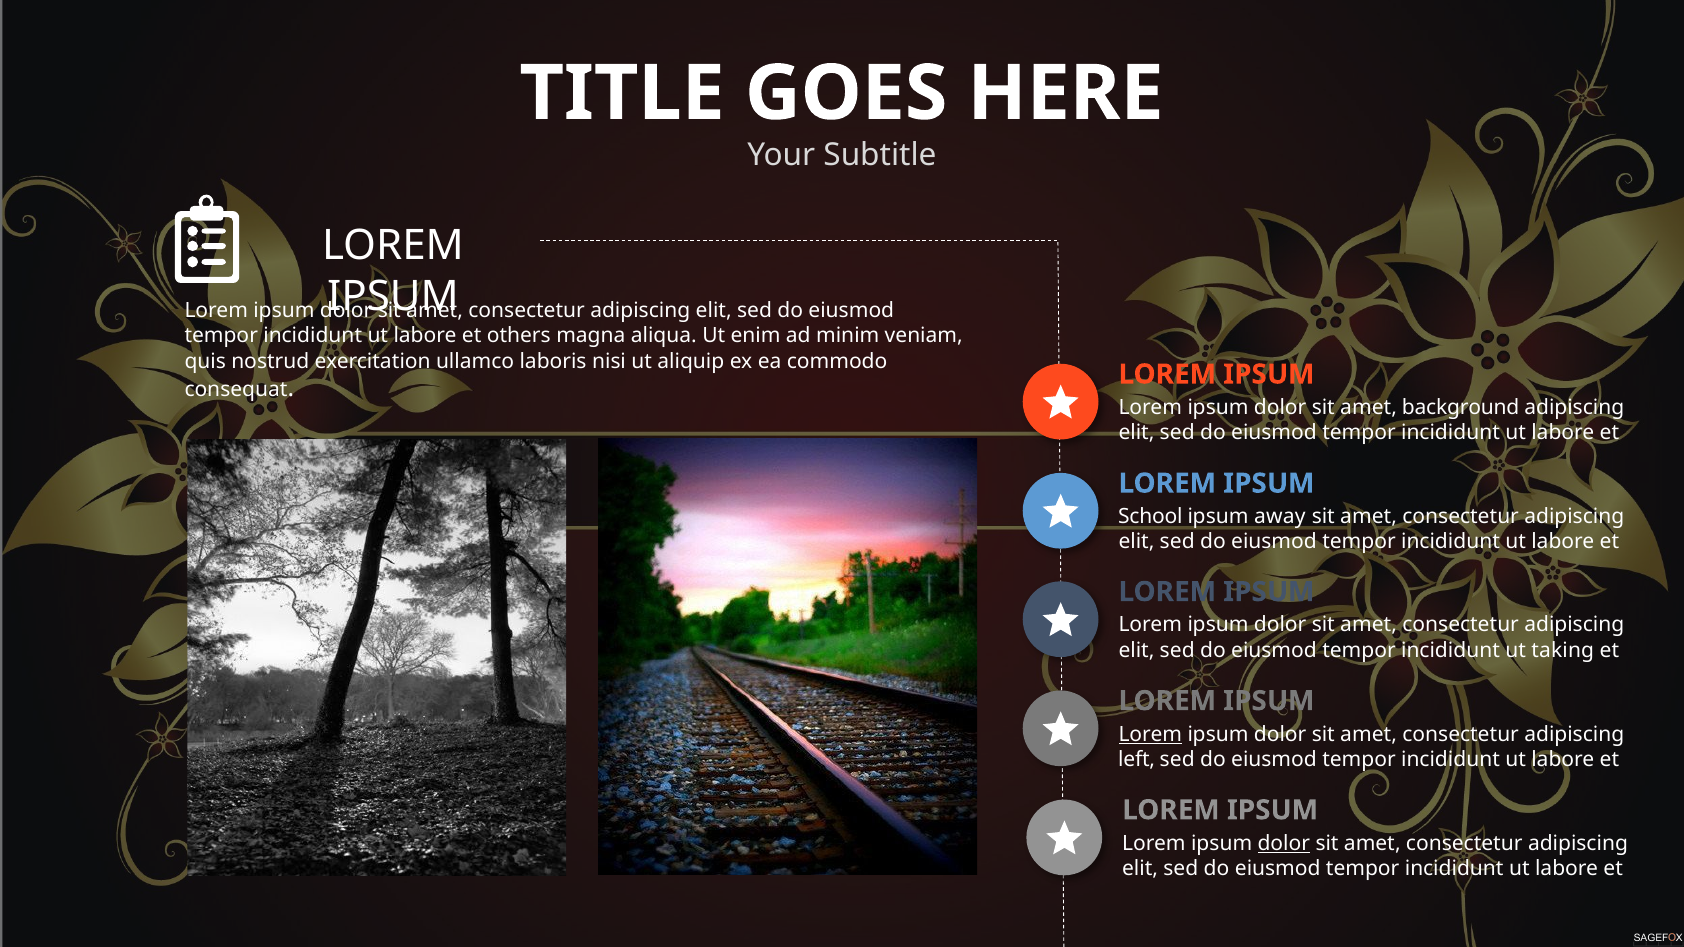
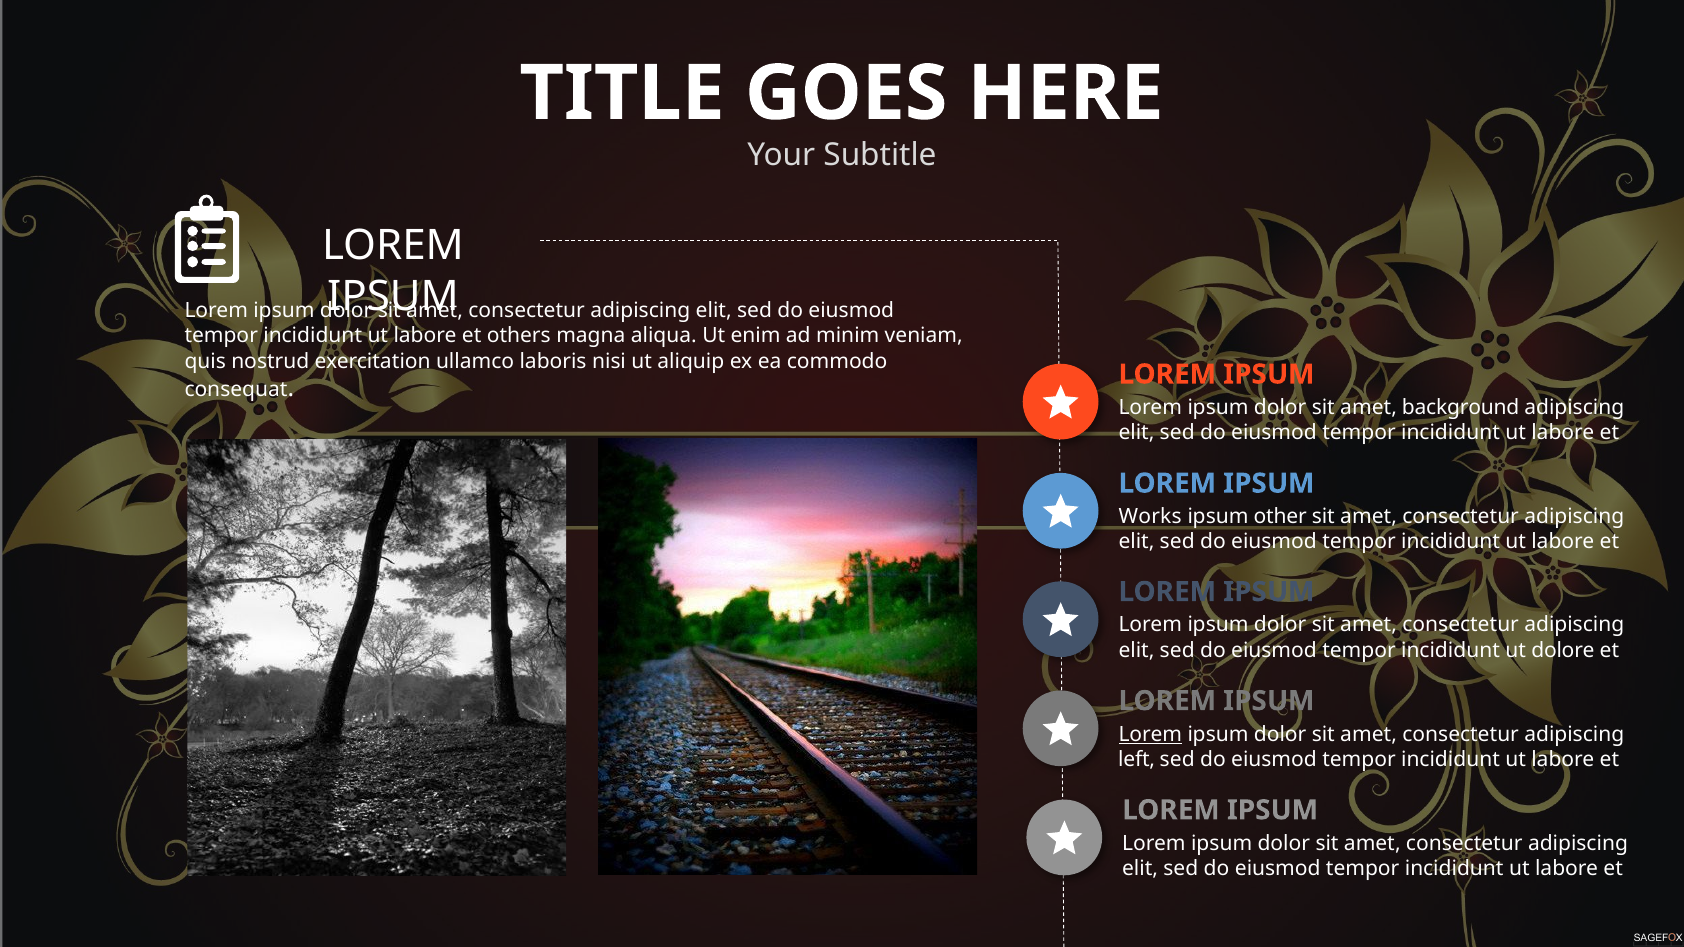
School: School -> Works
away: away -> other
taking: taking -> dolore
dolor at (1284, 843) underline: present -> none
